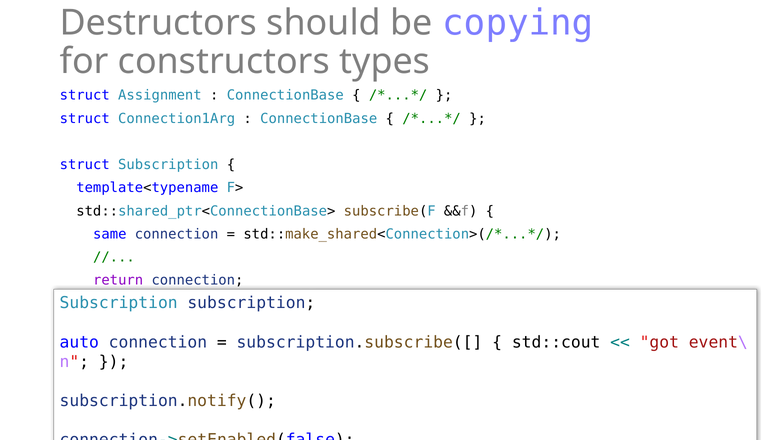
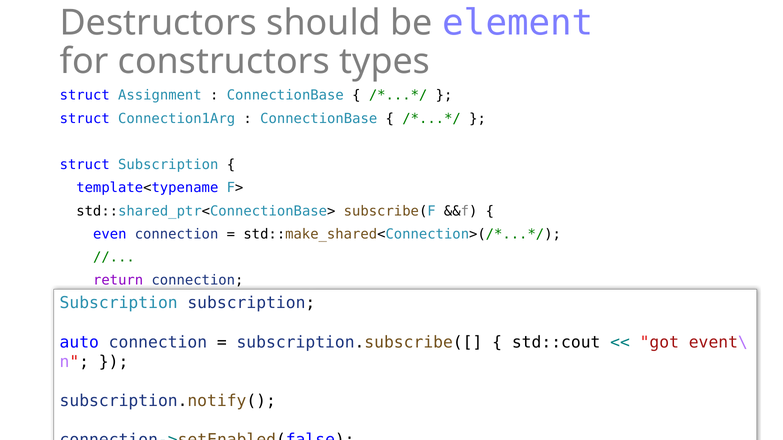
copying: copying -> element
same: same -> even
